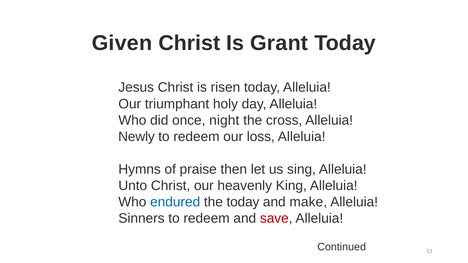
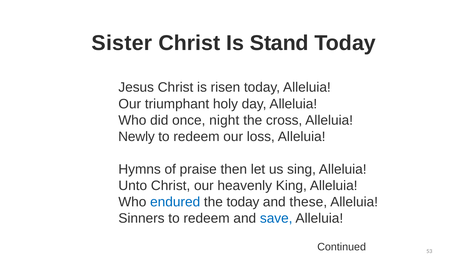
Given: Given -> Sister
Grant: Grant -> Stand
make: make -> these
save colour: red -> blue
